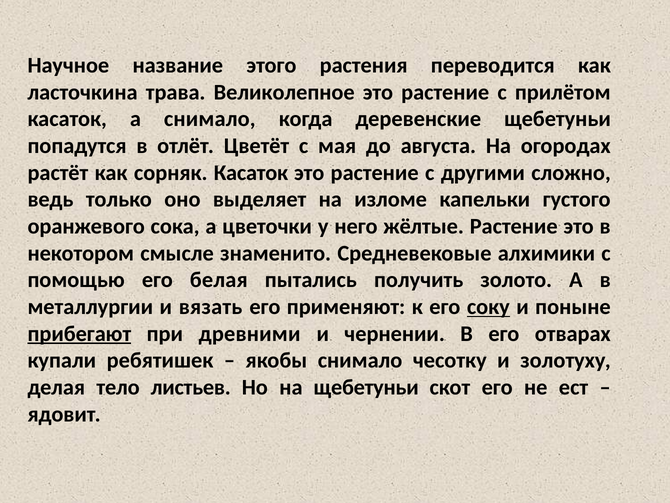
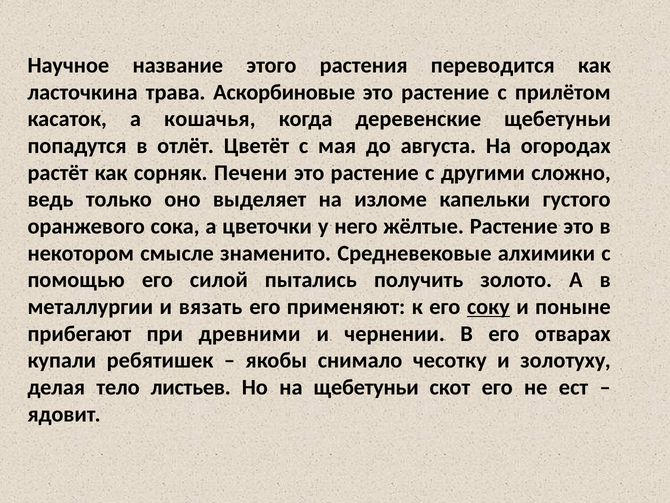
Великолепное: Великолепное -> Аскорбиновые
а снимало: снимало -> кошачья
сорняк Касаток: Касаток -> Печени
белая: белая -> силой
прибегают underline: present -> none
